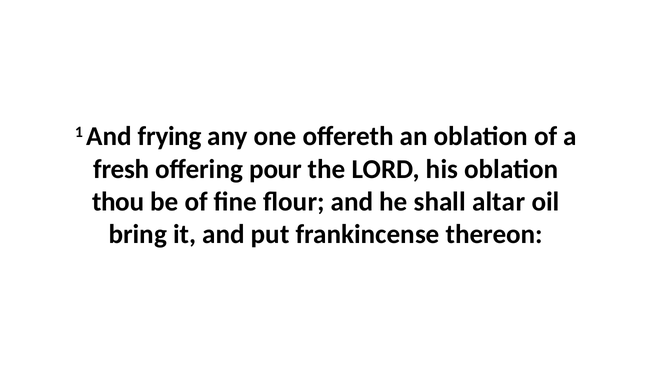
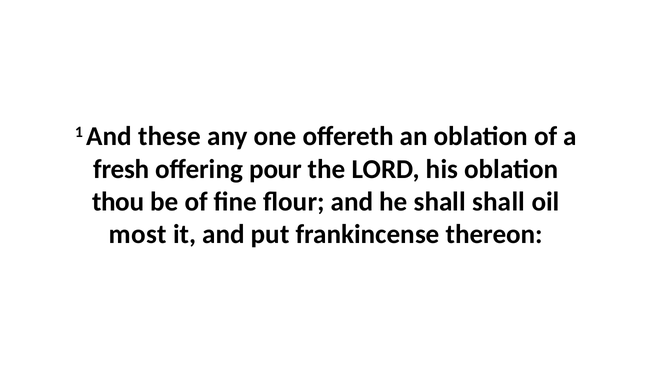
frying: frying -> these
shall altar: altar -> shall
bring: bring -> most
